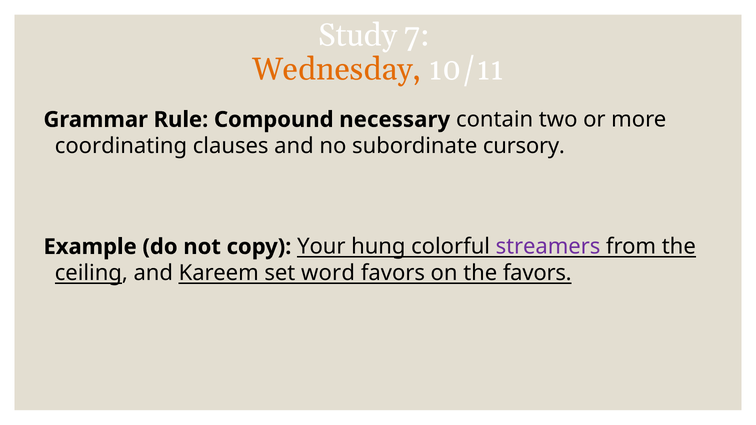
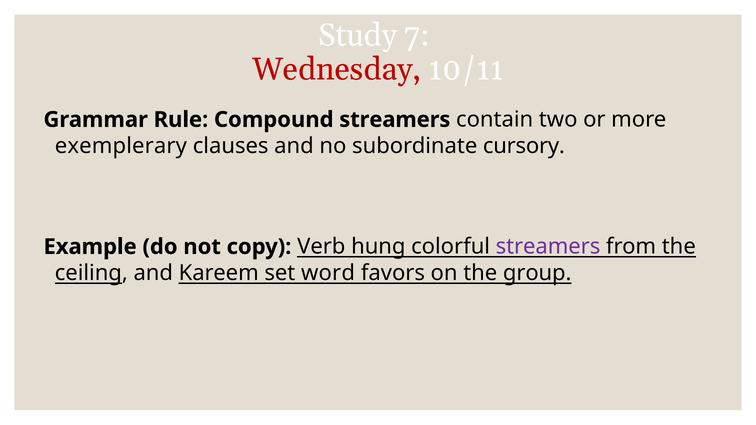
Wednesday colour: orange -> red
Compound necessary: necessary -> streamers
coordinating: coordinating -> exemplerary
Your: Your -> Verb
the favors: favors -> group
